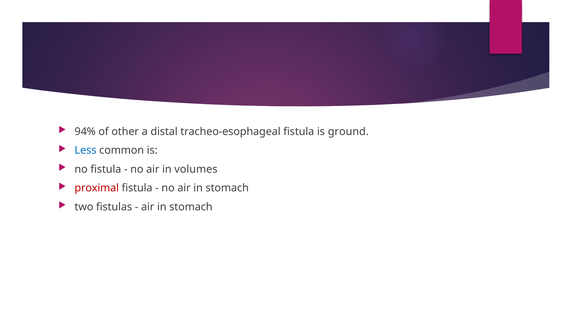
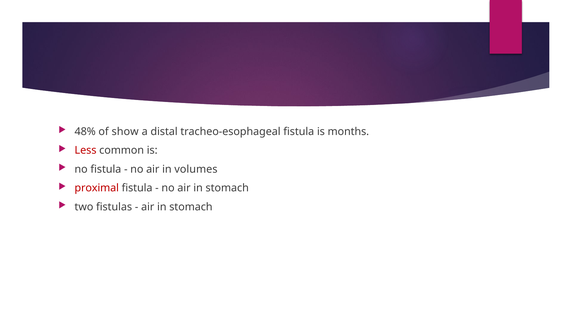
94%: 94% -> 48%
other: other -> show
ground: ground -> months
Less colour: blue -> red
